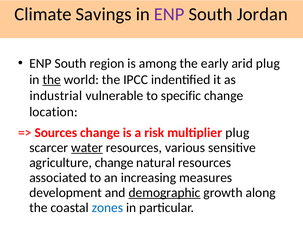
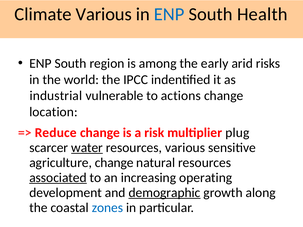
Climate Savings: Savings -> Various
ENP at (169, 14) colour: purple -> blue
Jordan: Jordan -> Health
arid plug: plug -> risks
the at (52, 80) underline: present -> none
specific: specific -> actions
Sources: Sources -> Reduce
associated underline: none -> present
measures: measures -> operating
